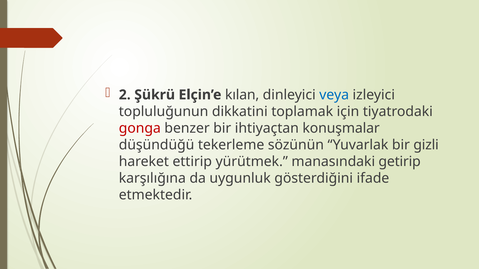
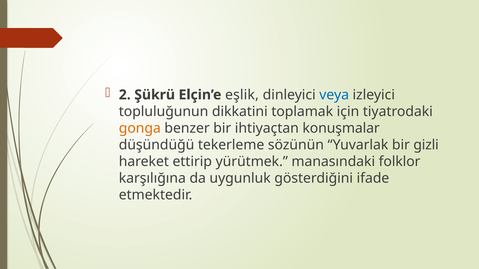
kılan: kılan -> eşlik
gonga colour: red -> orange
getirip: getirip -> folklor
